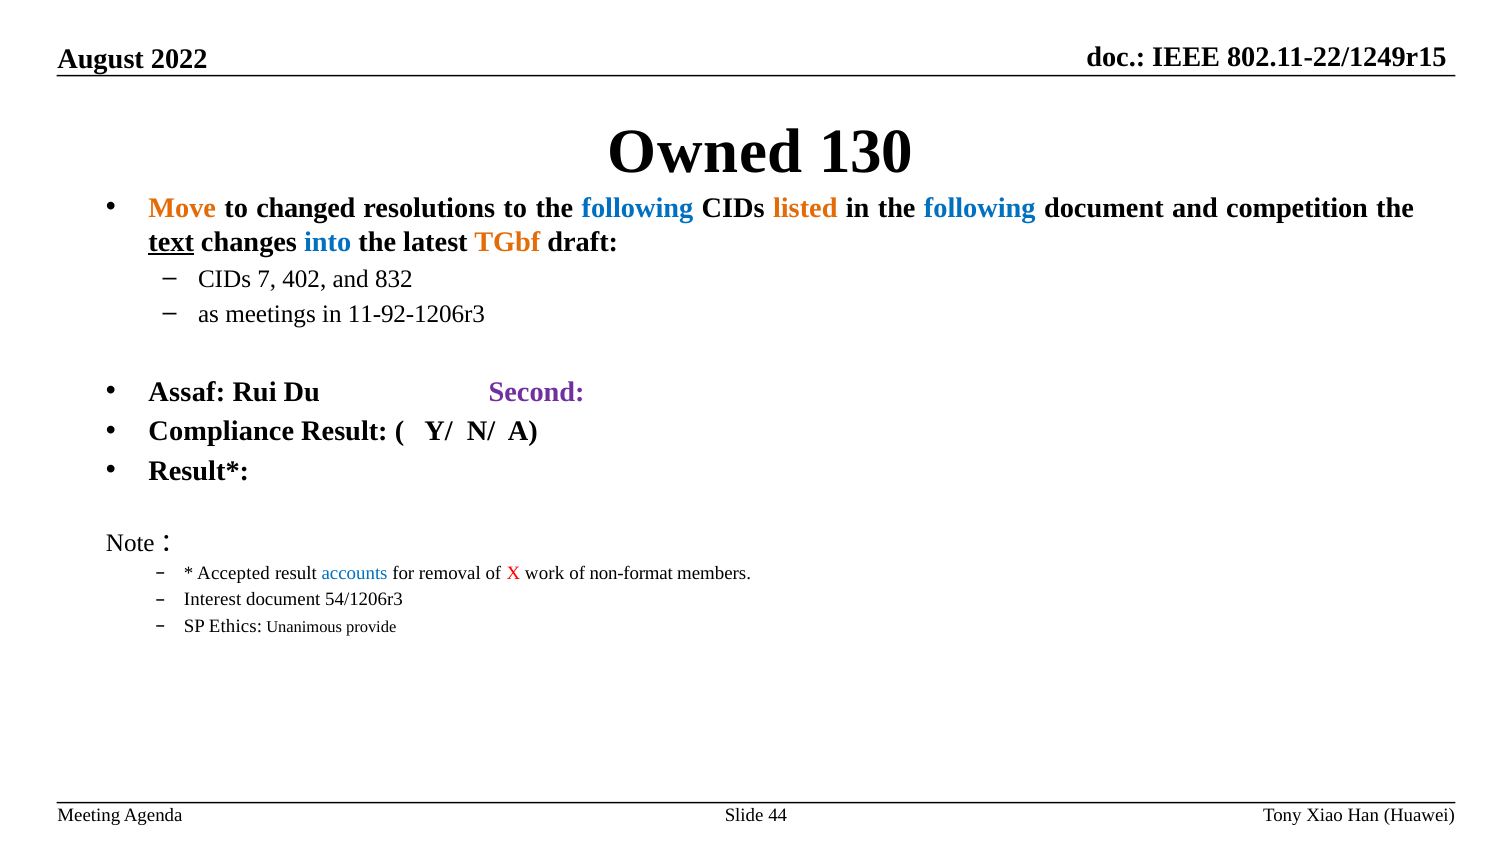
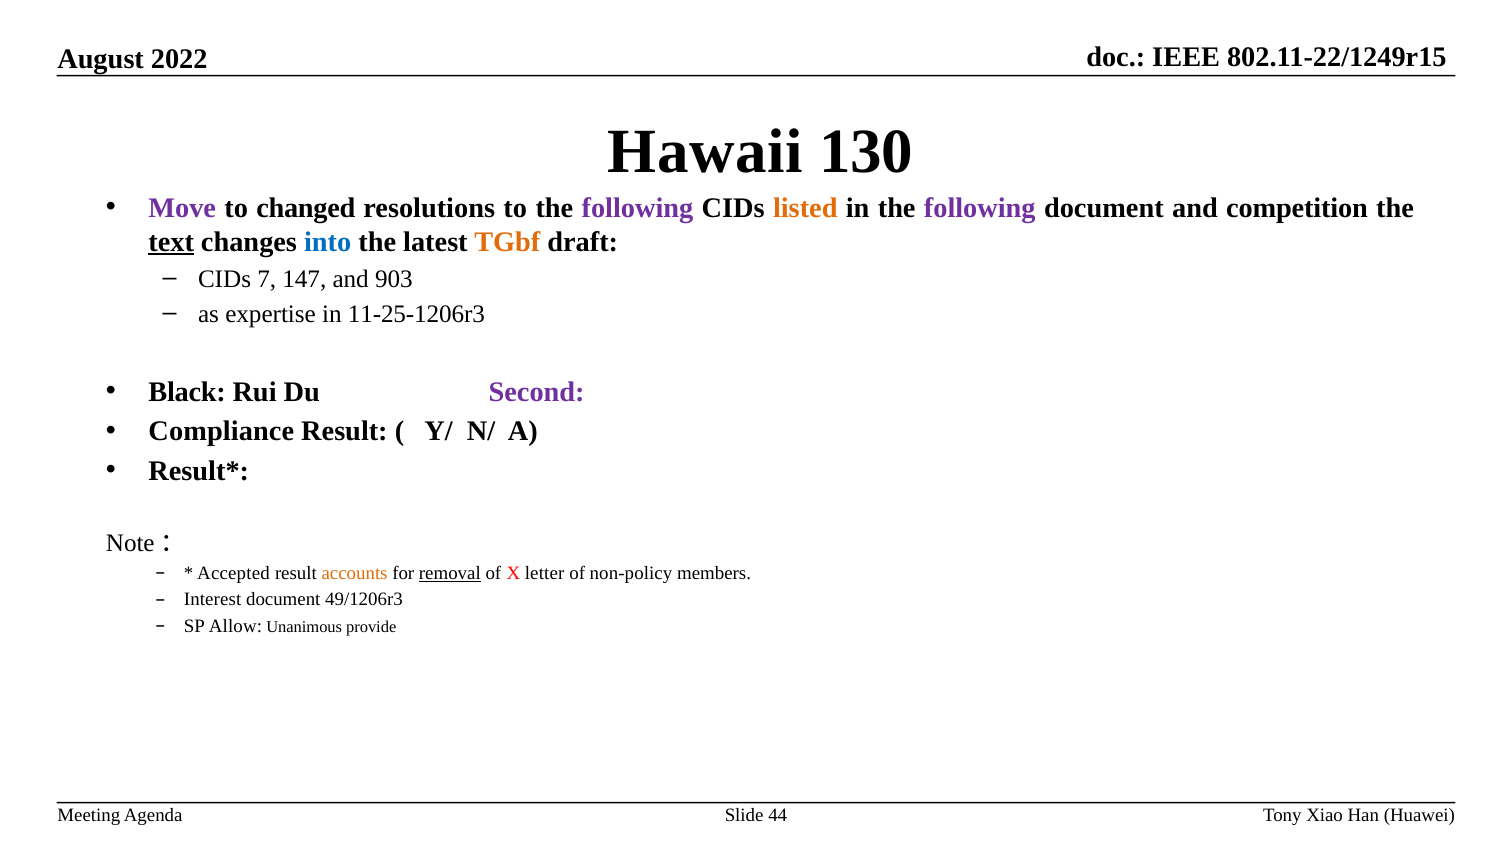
Owned: Owned -> Hawaii
Move colour: orange -> purple
following at (637, 208) colour: blue -> purple
following at (980, 208) colour: blue -> purple
402: 402 -> 147
832: 832 -> 903
meetings: meetings -> expertise
11-92-1206r3: 11-92-1206r3 -> 11-25-1206r3
Assaf: Assaf -> Black
accounts colour: blue -> orange
removal underline: none -> present
work: work -> letter
non-format: non-format -> non-policy
54/1206r3: 54/1206r3 -> 49/1206r3
Ethics: Ethics -> Allow
